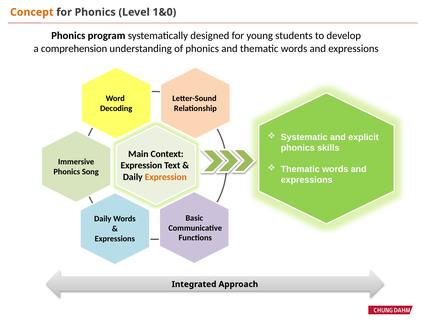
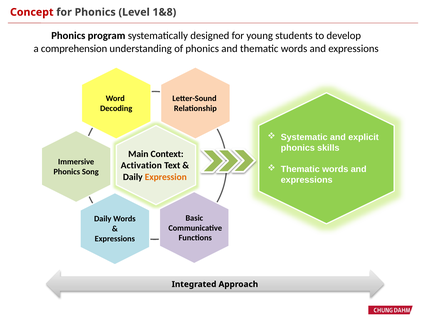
Concept colour: orange -> red
1&0: 1&0 -> 1&8
Expression at (141, 165): Expression -> Activation
